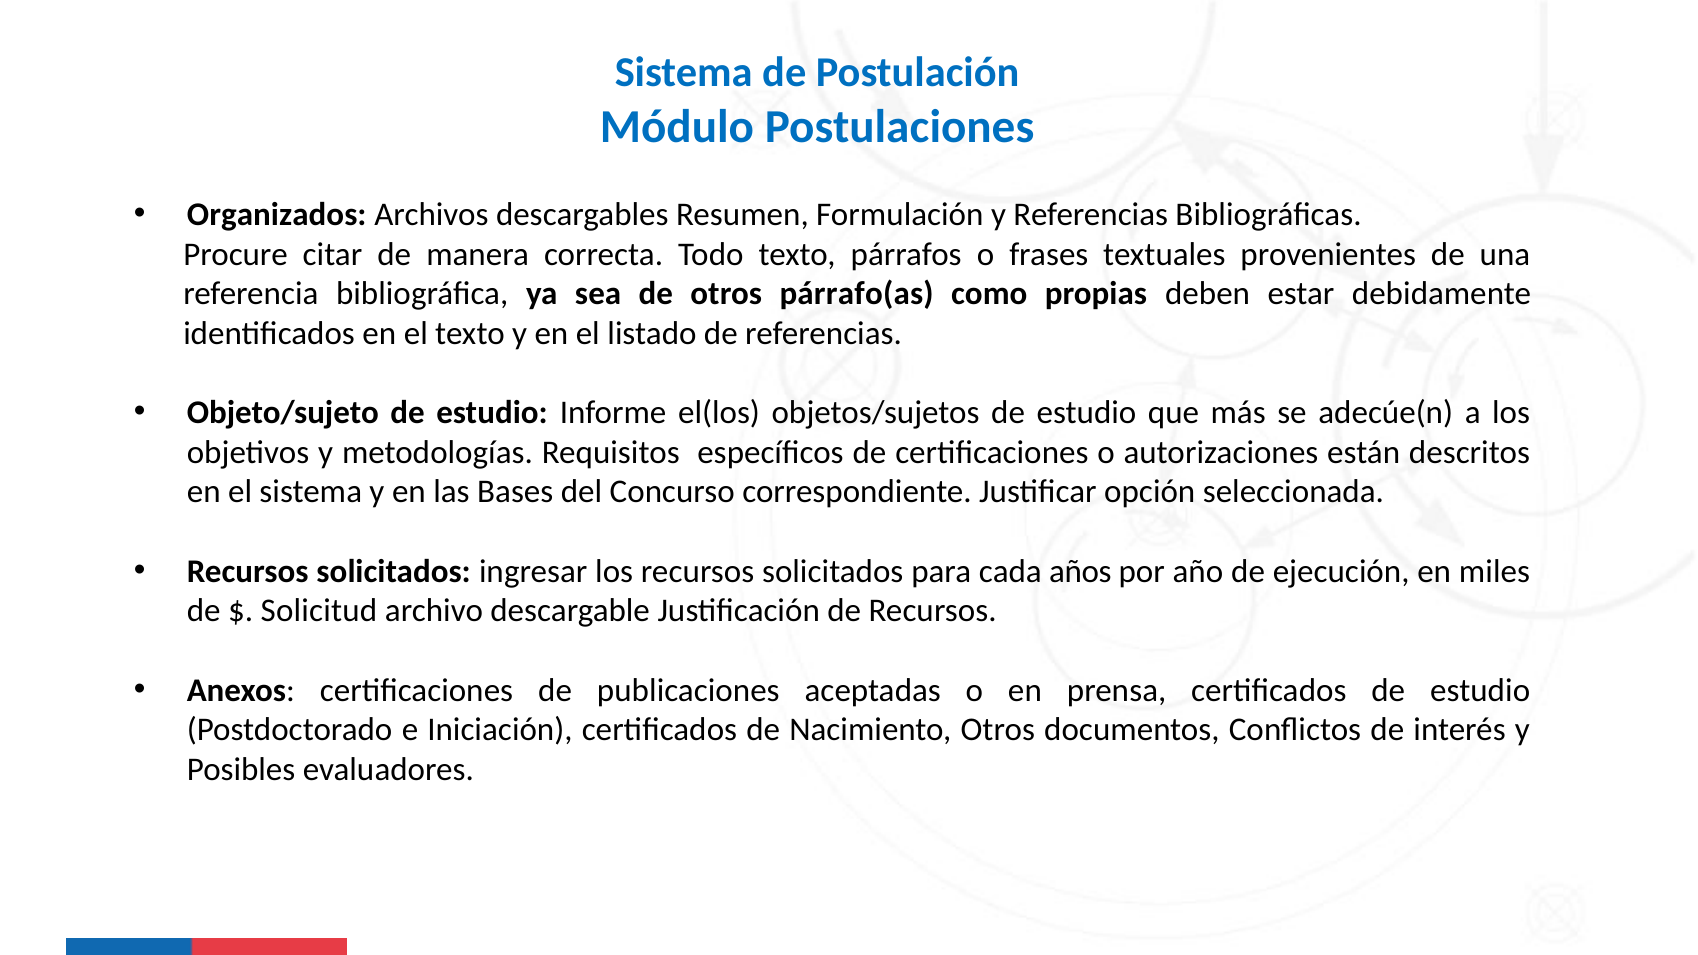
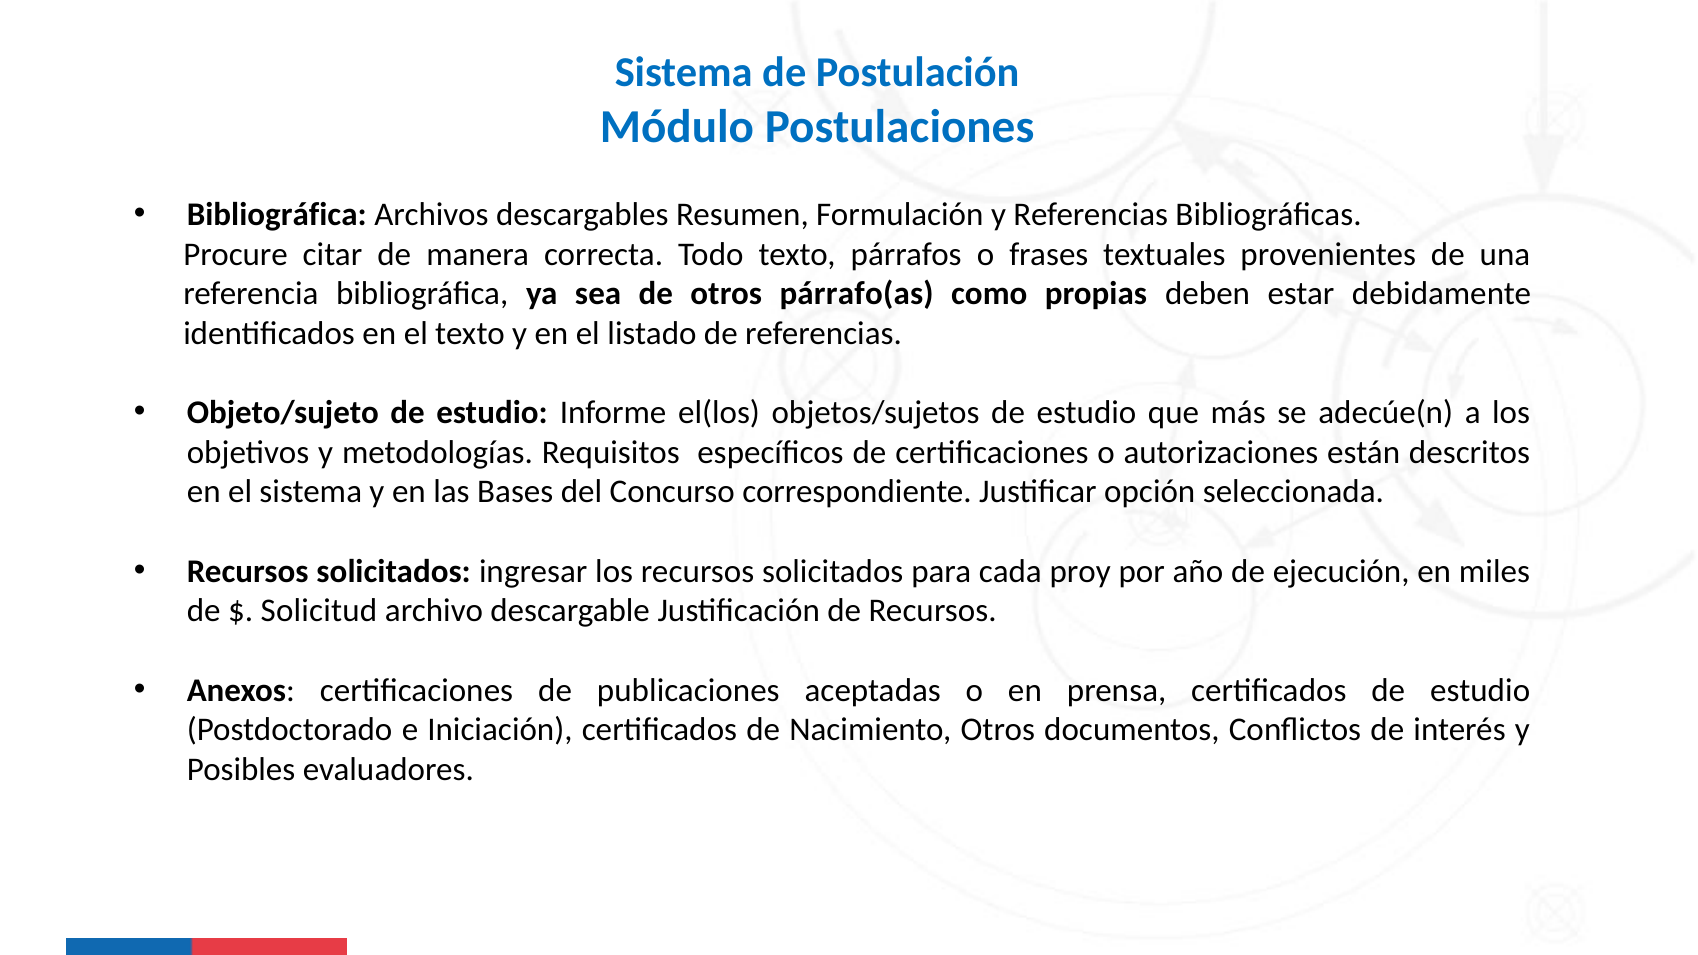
Organizados at (277, 215): Organizados -> Bibliográfica
años: años -> proy
